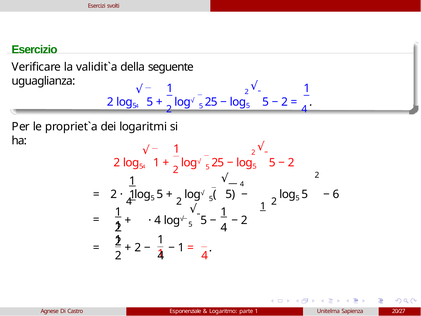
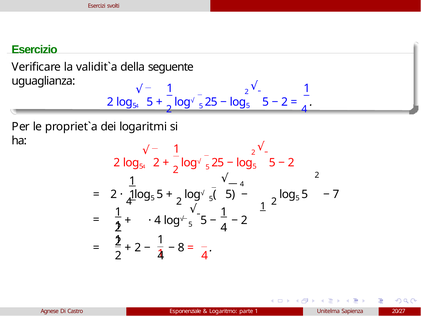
5 1: 1 -> 2
6: 6 -> 7
1 at (181, 248): 1 -> 8
